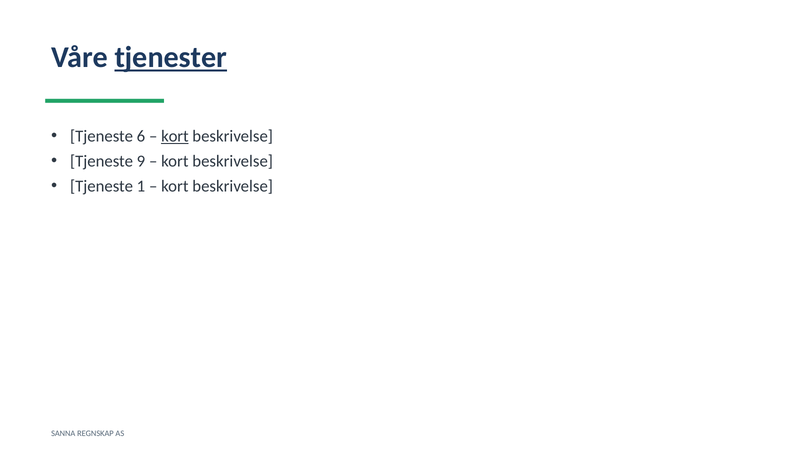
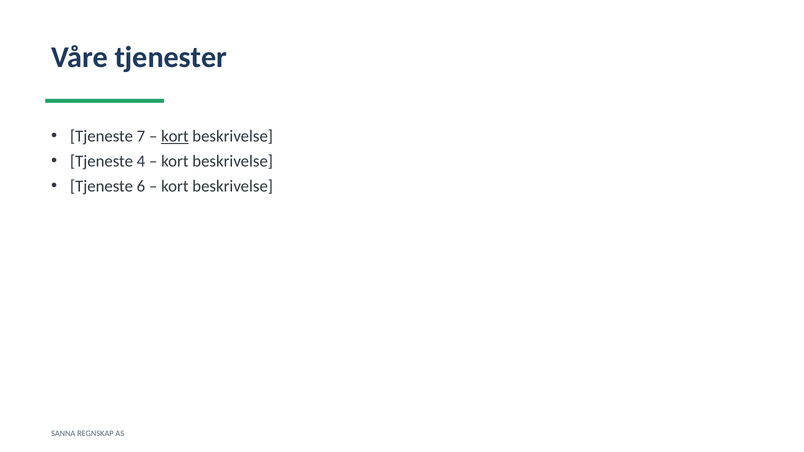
tjenester underline: present -> none
6: 6 -> 7
9: 9 -> 4
1: 1 -> 6
